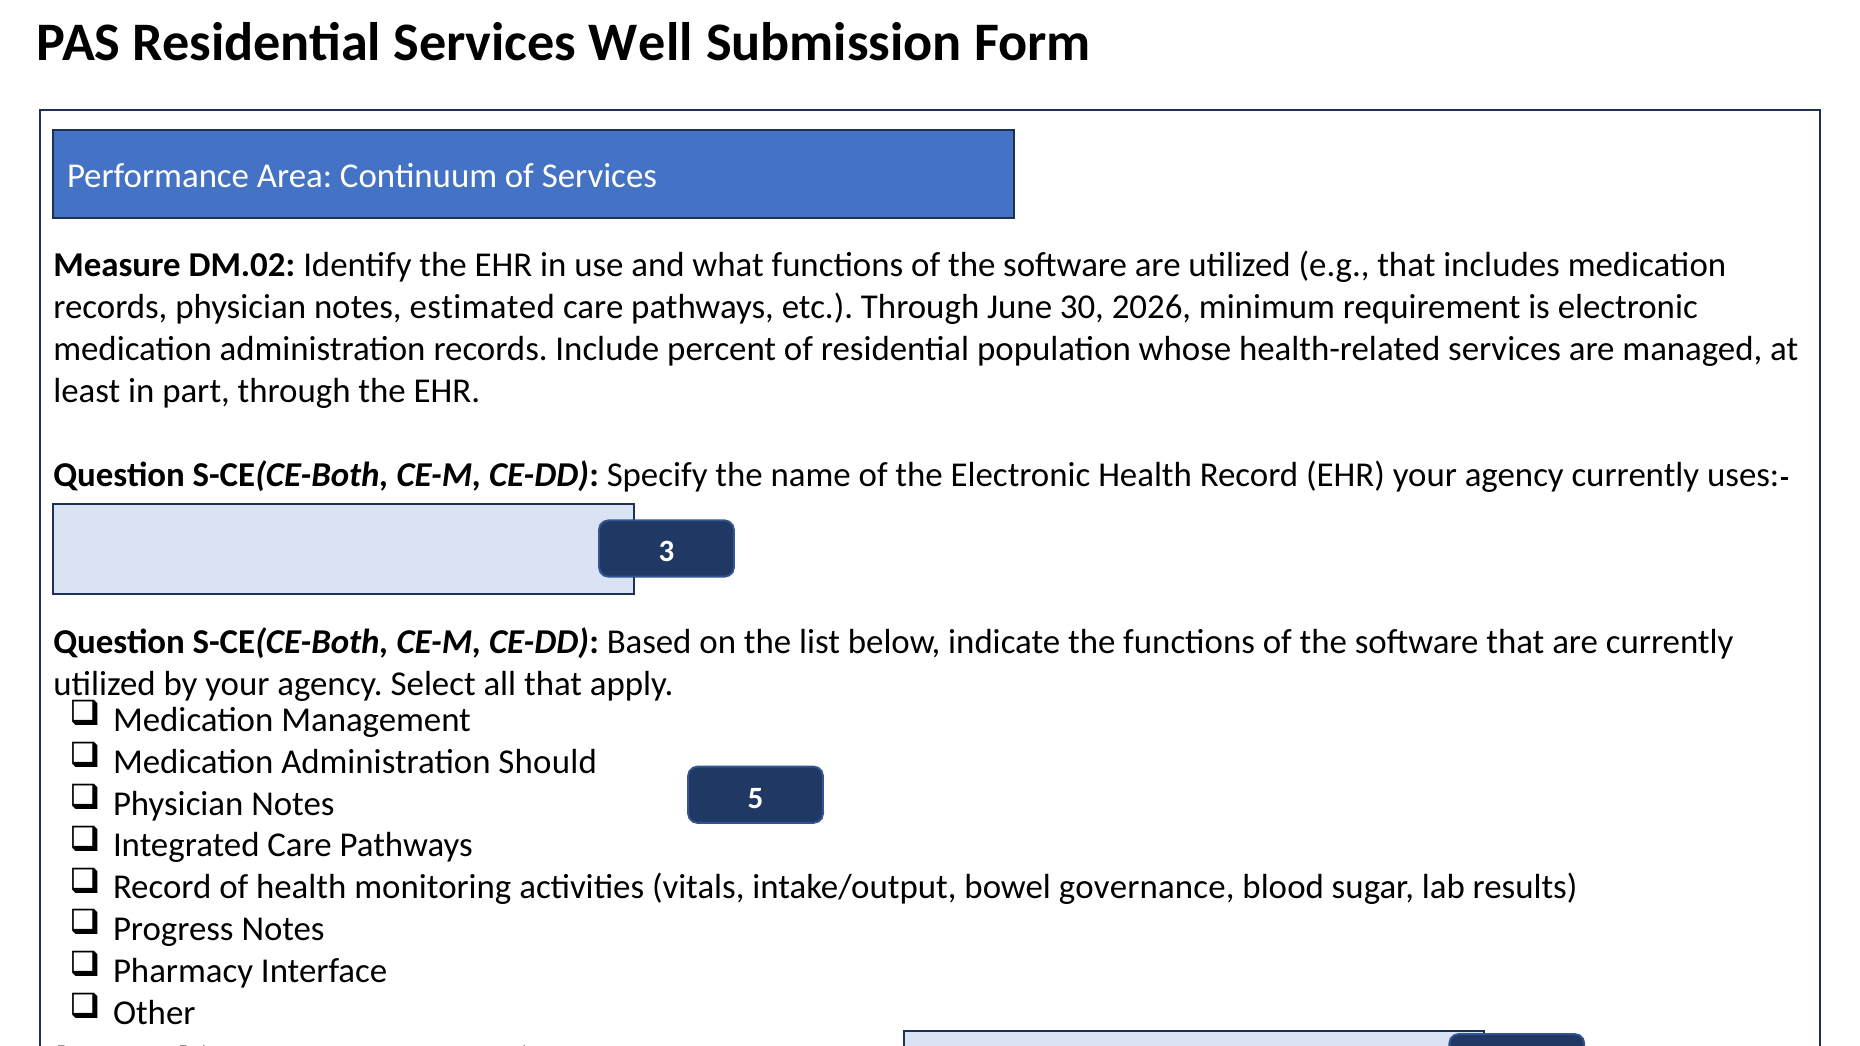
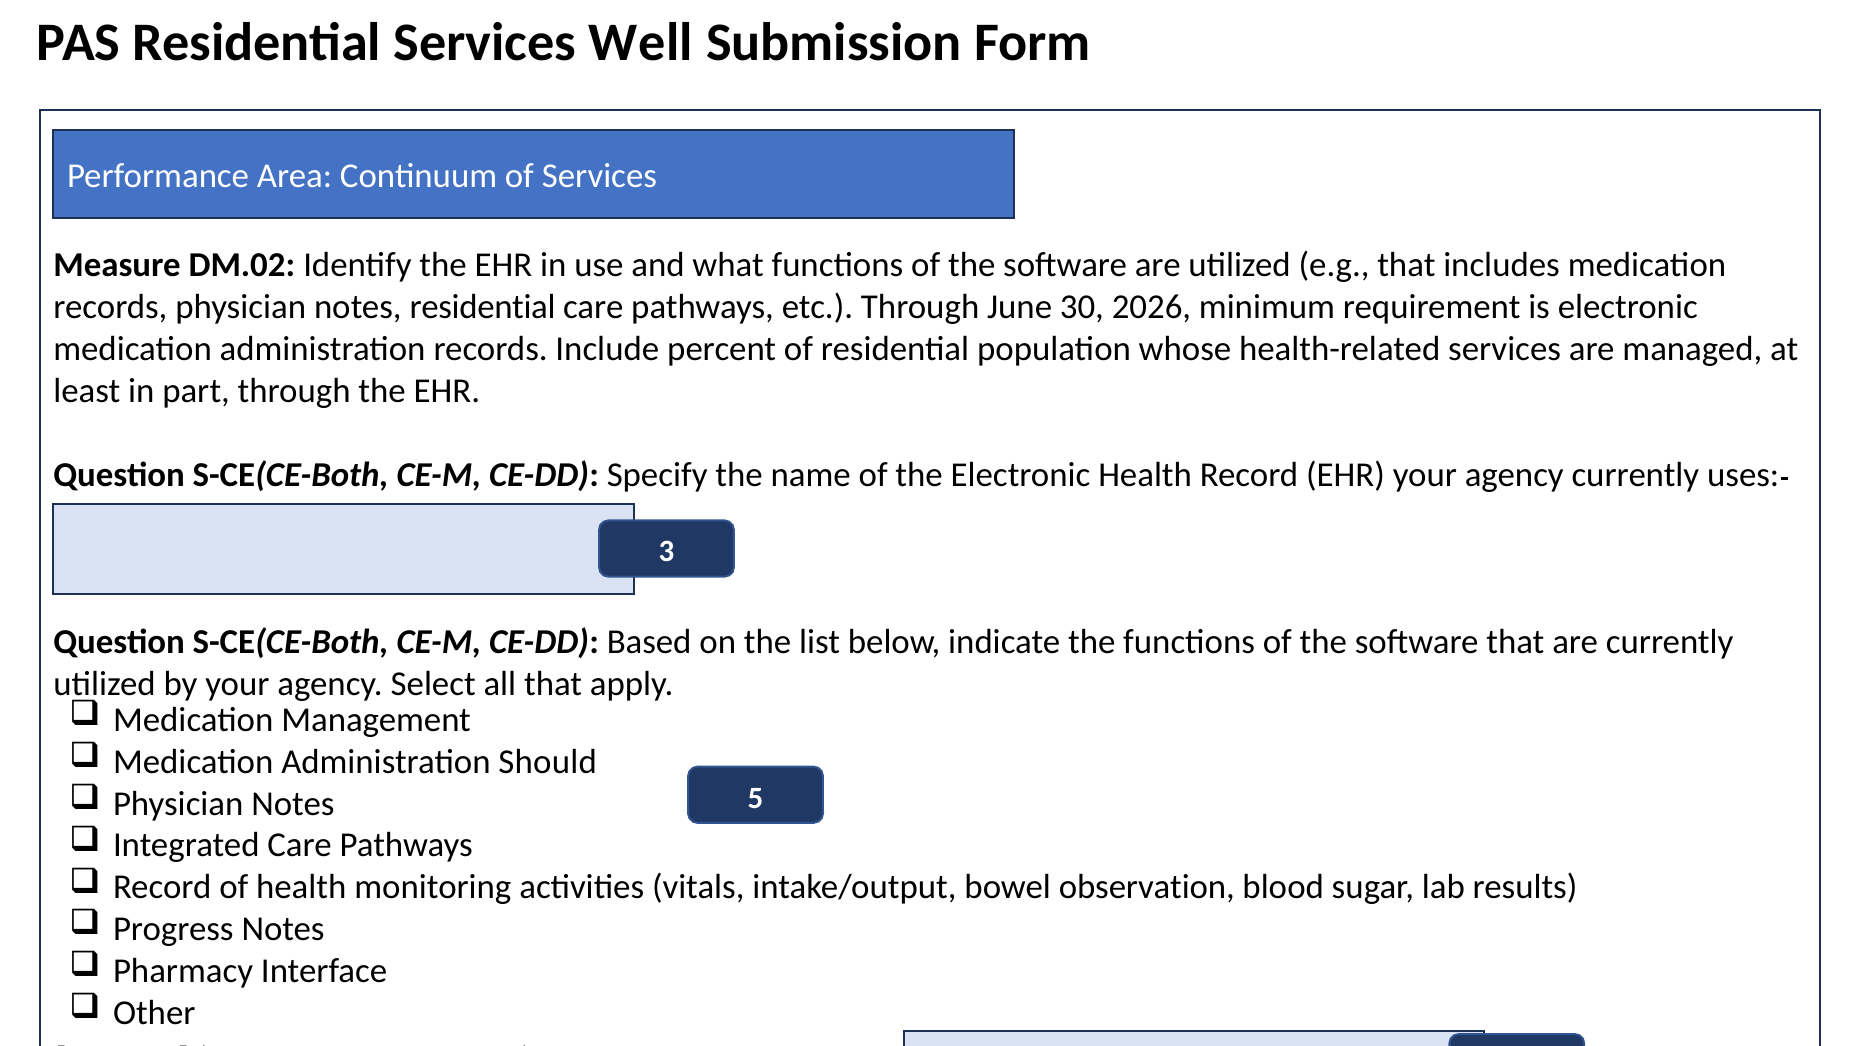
notes estimated: estimated -> residential
governance: governance -> observation
